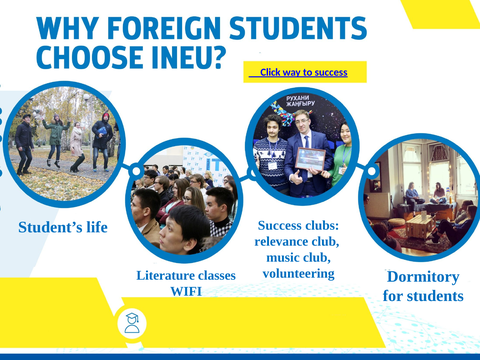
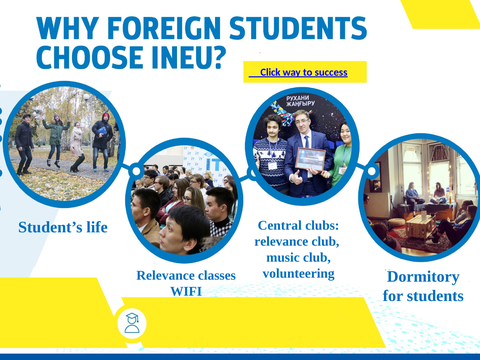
life Success: Success -> Central
Literature at (166, 275): Literature -> Relevance
